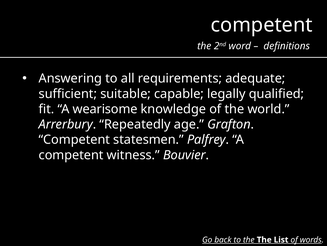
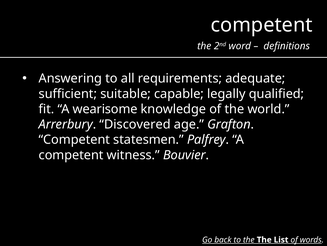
Repeatedly: Repeatedly -> Discovered
